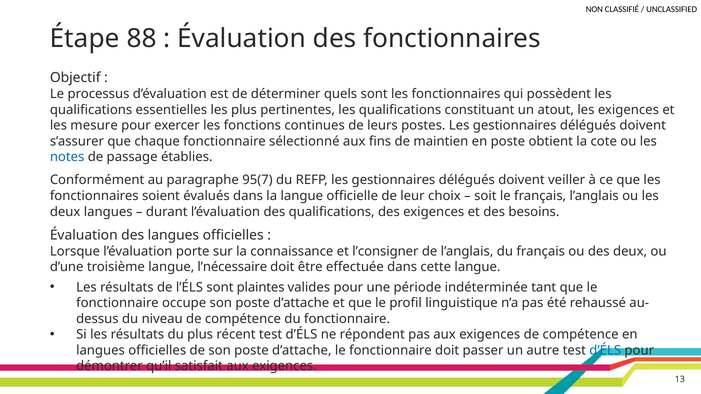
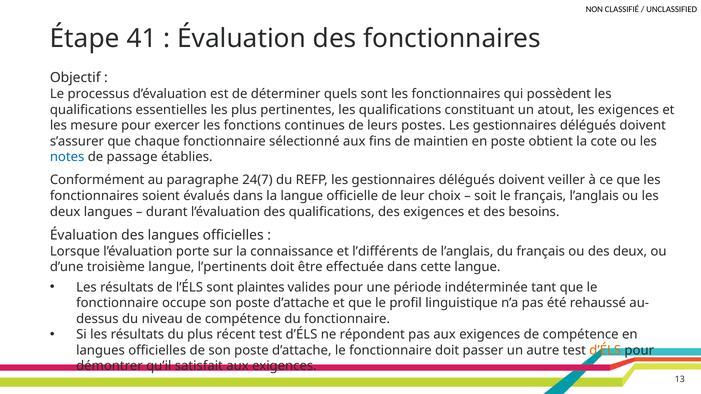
88: 88 -> 41
95(7: 95(7 -> 24(7
l’consigner: l’consigner -> l’différents
l’nécessaire: l’nécessaire -> l’pertinents
d’ÉLS at (605, 351) colour: blue -> orange
